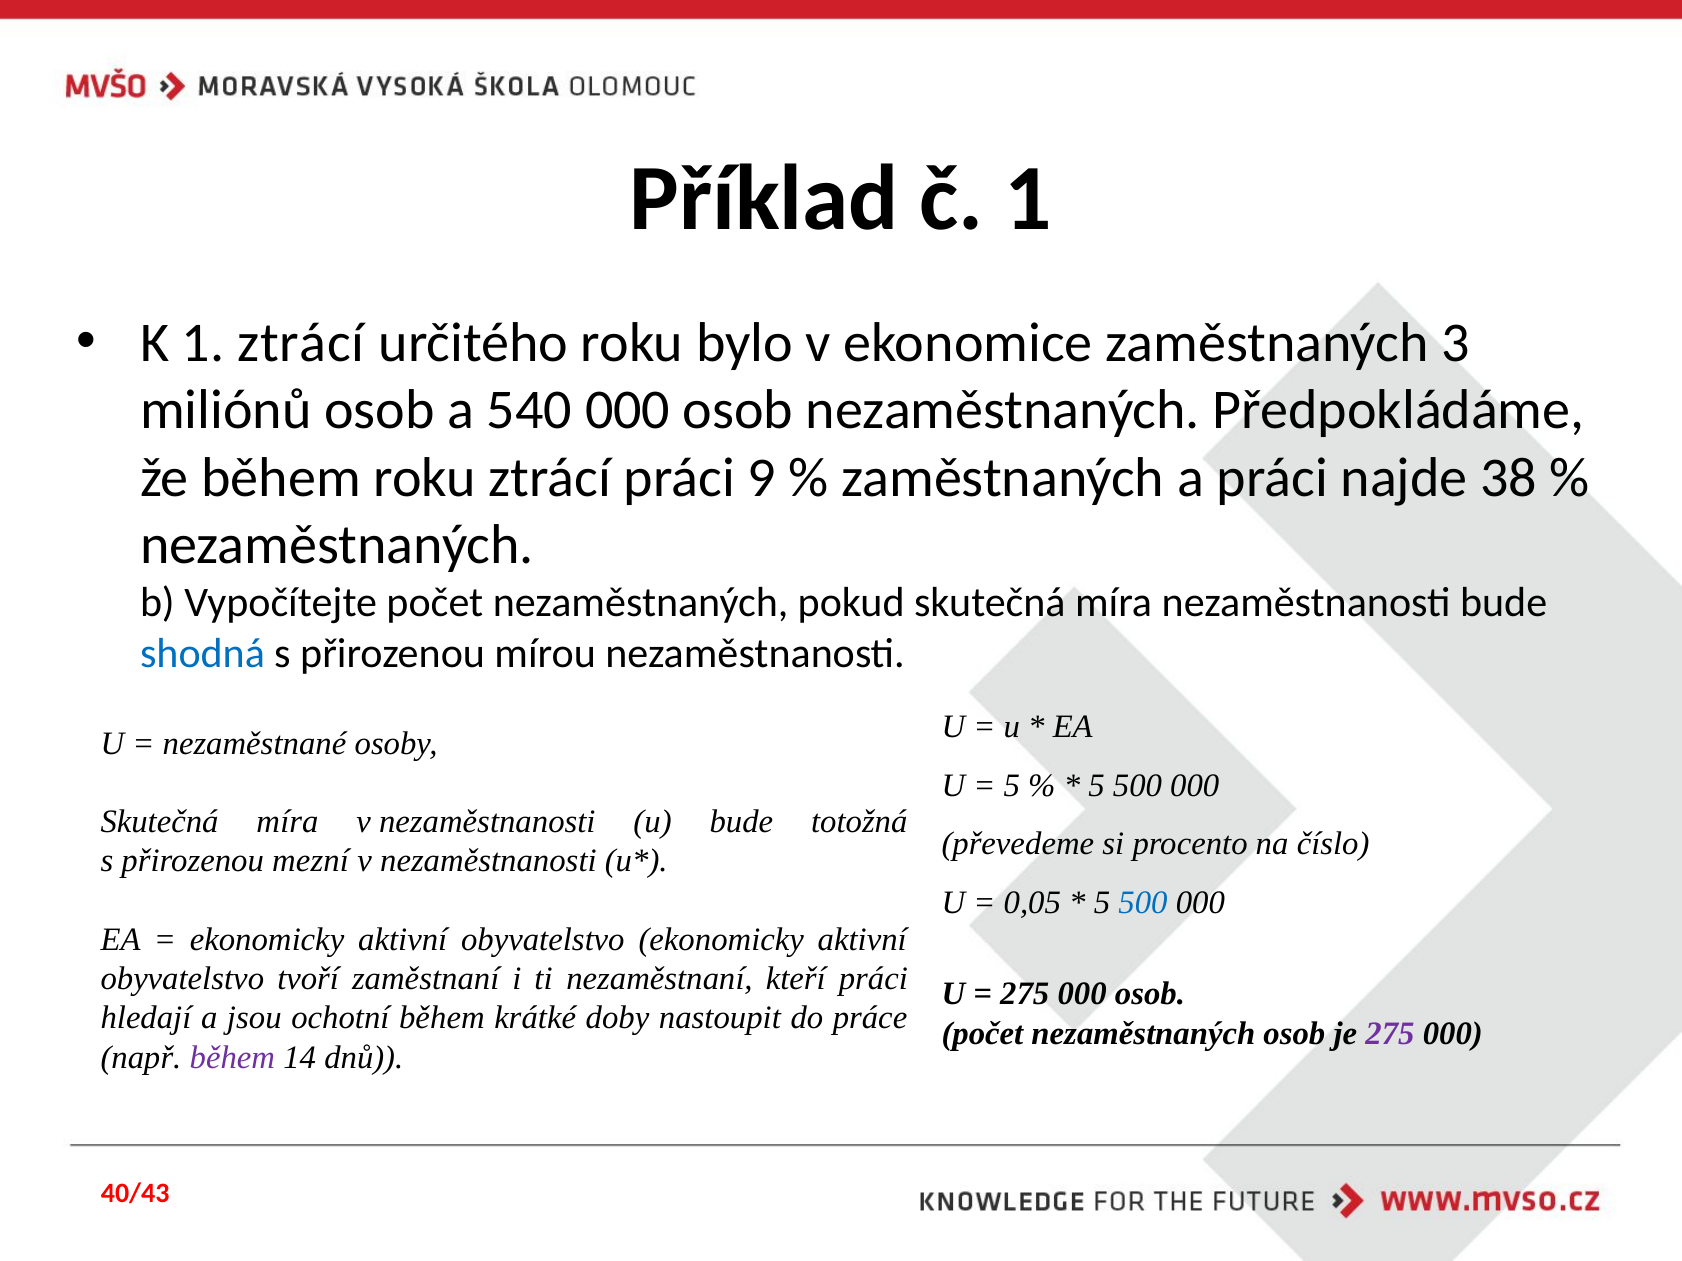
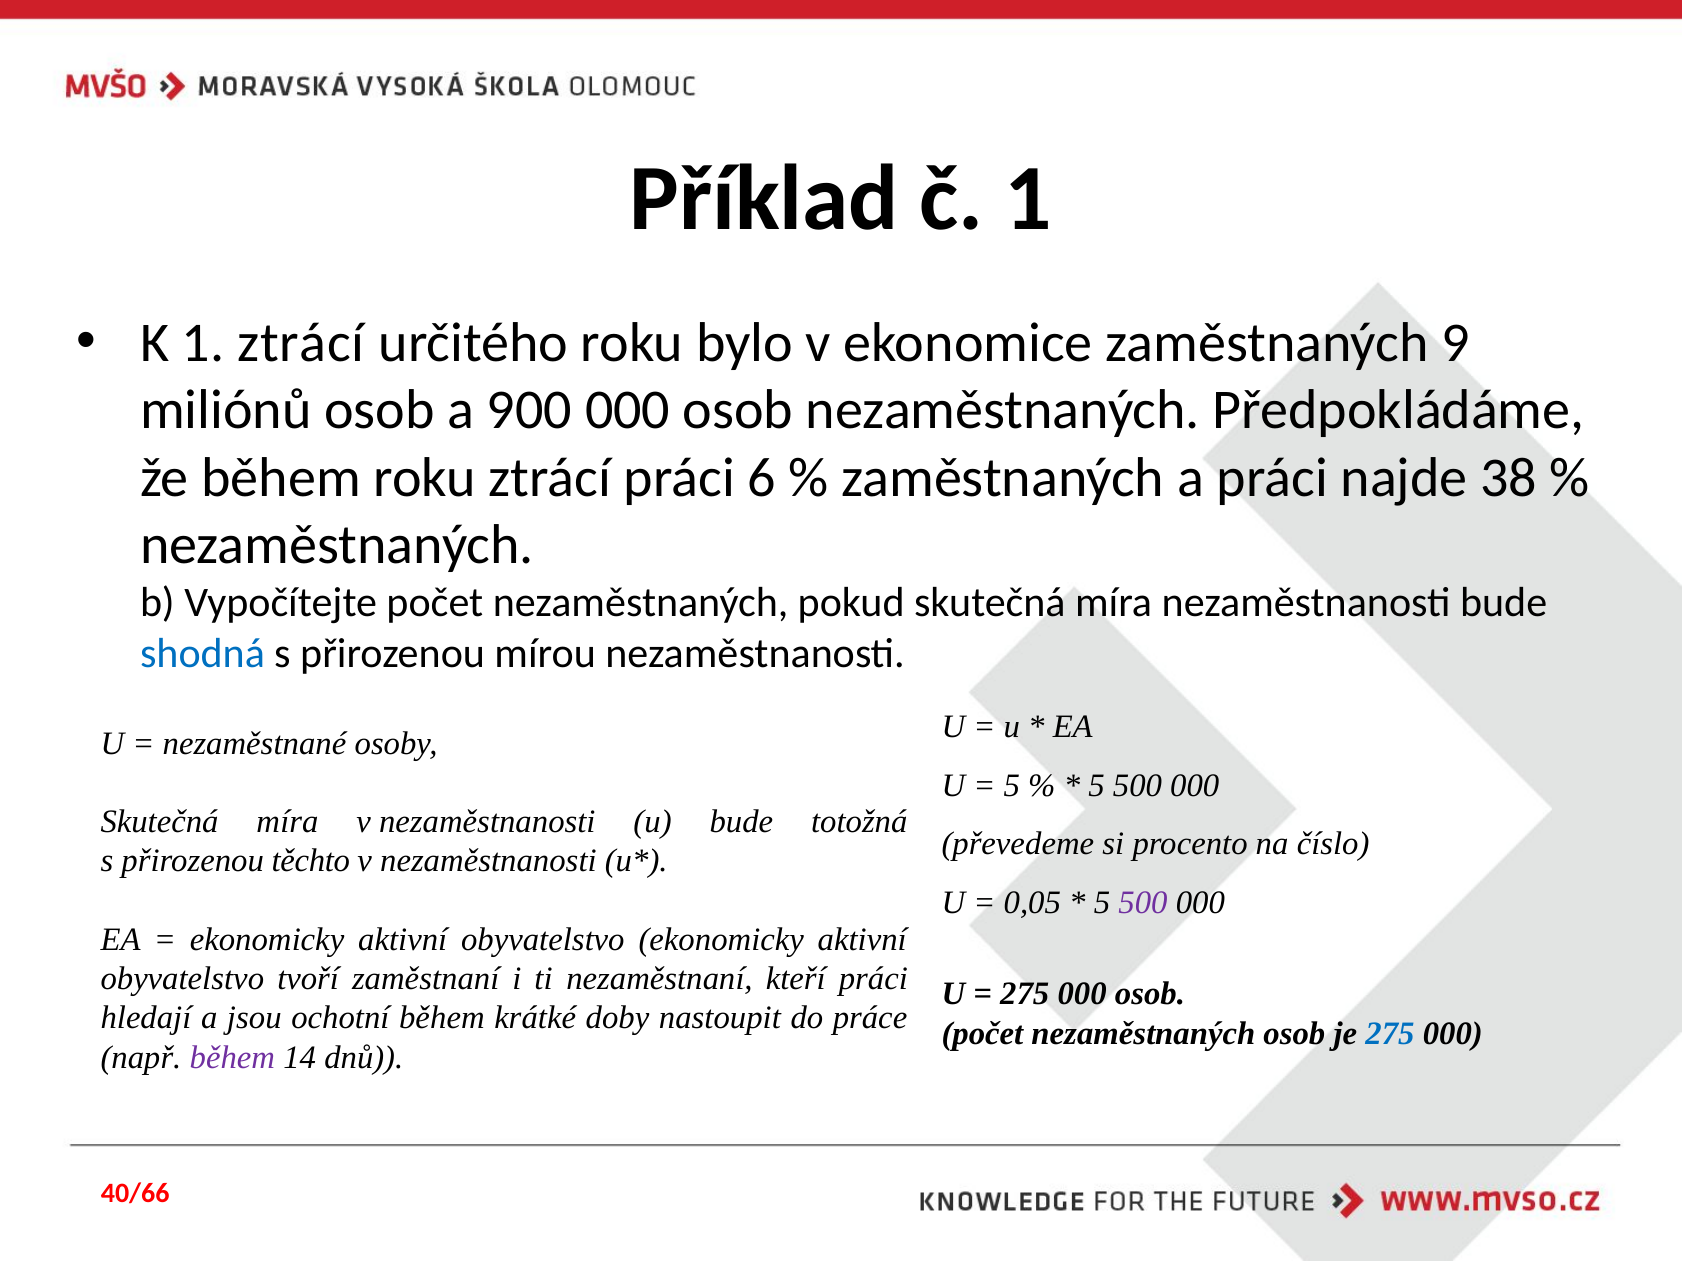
3: 3 -> 9
540: 540 -> 900
9: 9 -> 6
mezní: mezní -> těchto
500 at (1143, 903) colour: blue -> purple
275 at (1390, 1034) colour: purple -> blue
40/43: 40/43 -> 40/66
